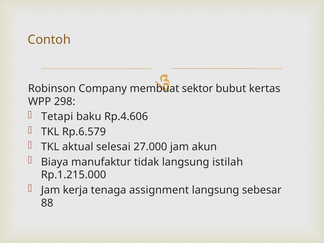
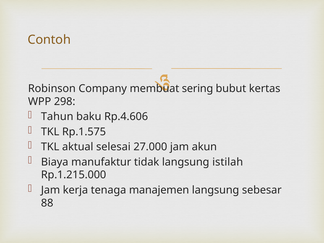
sektor: sektor -> sering
Tetapi: Tetapi -> Tahun
Rp.6.579: Rp.6.579 -> Rp.1.575
assignment: assignment -> manajemen
